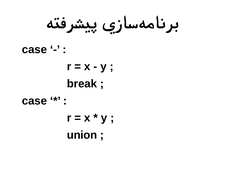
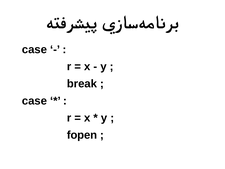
union: union -> fopen
